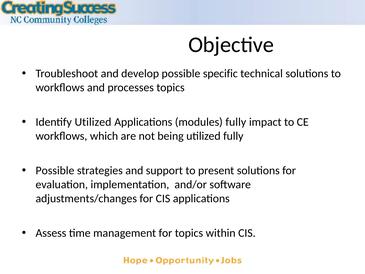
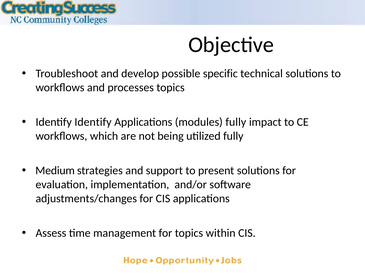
Identify Utilized: Utilized -> Identify
Possible at (55, 170): Possible -> Medium
